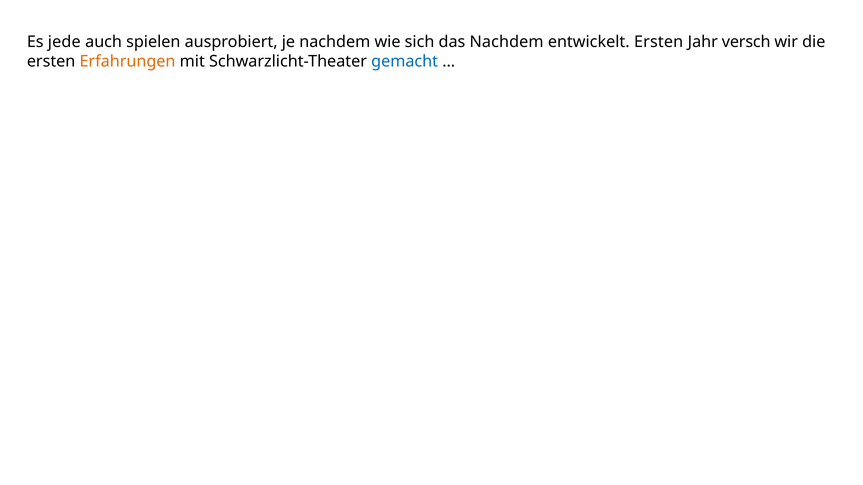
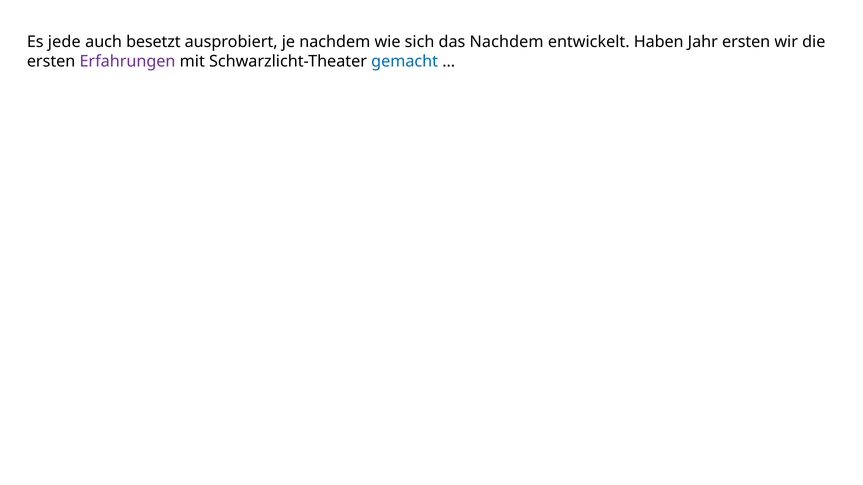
spielen: spielen -> besetzt
entwickelt Ersten: Ersten -> Haben
Jahr versch: versch -> ersten
Erfahrungen colour: orange -> purple
